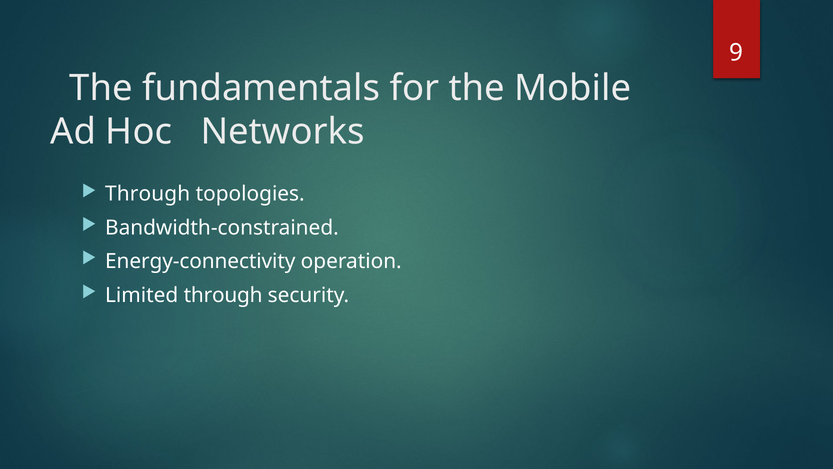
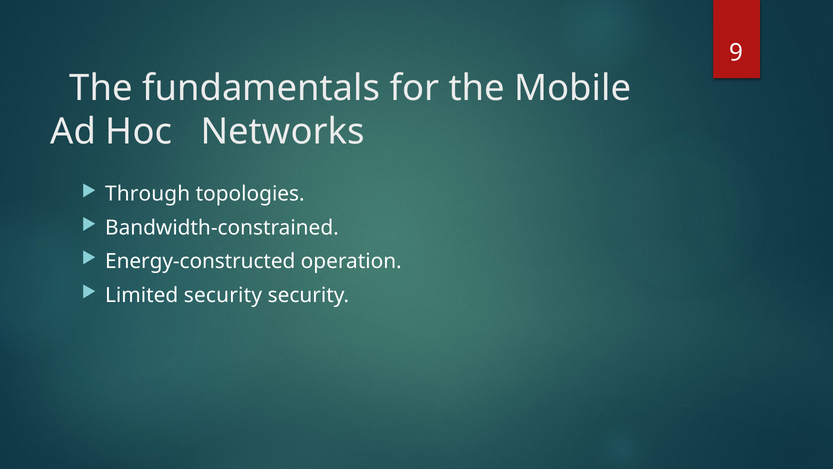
Energy-connectivity: Energy-connectivity -> Energy-constructed
Limited through: through -> security
